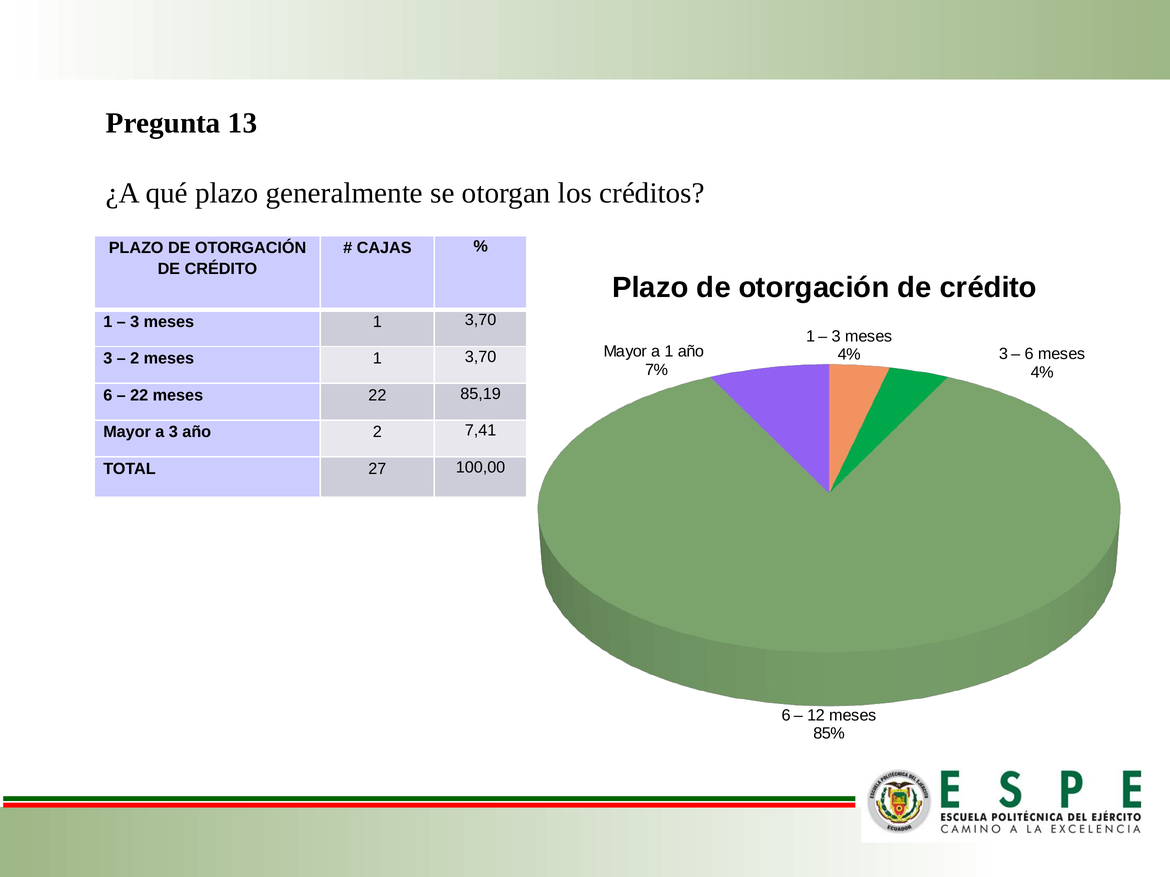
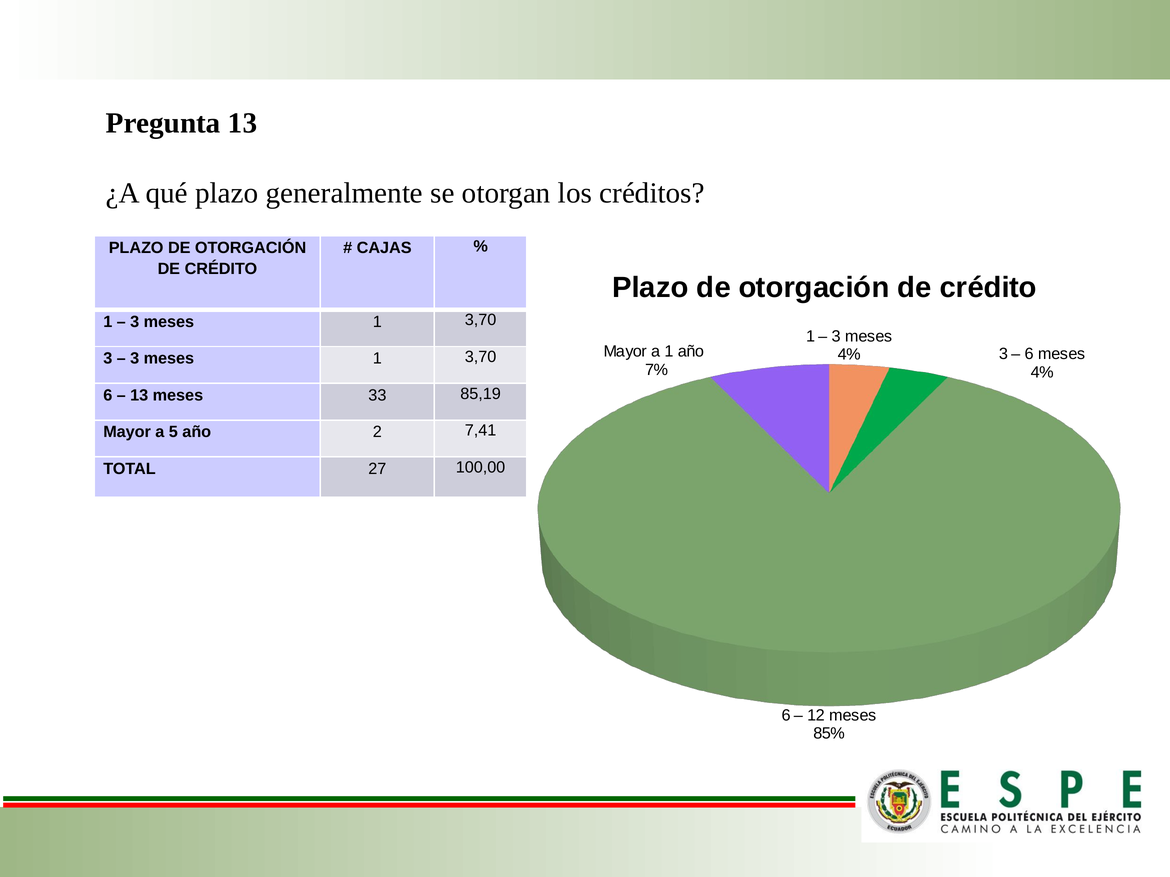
2 at (135, 359): 2 -> 3
22 at (139, 396): 22 -> 13
meses 22: 22 -> 33
a 3: 3 -> 5
